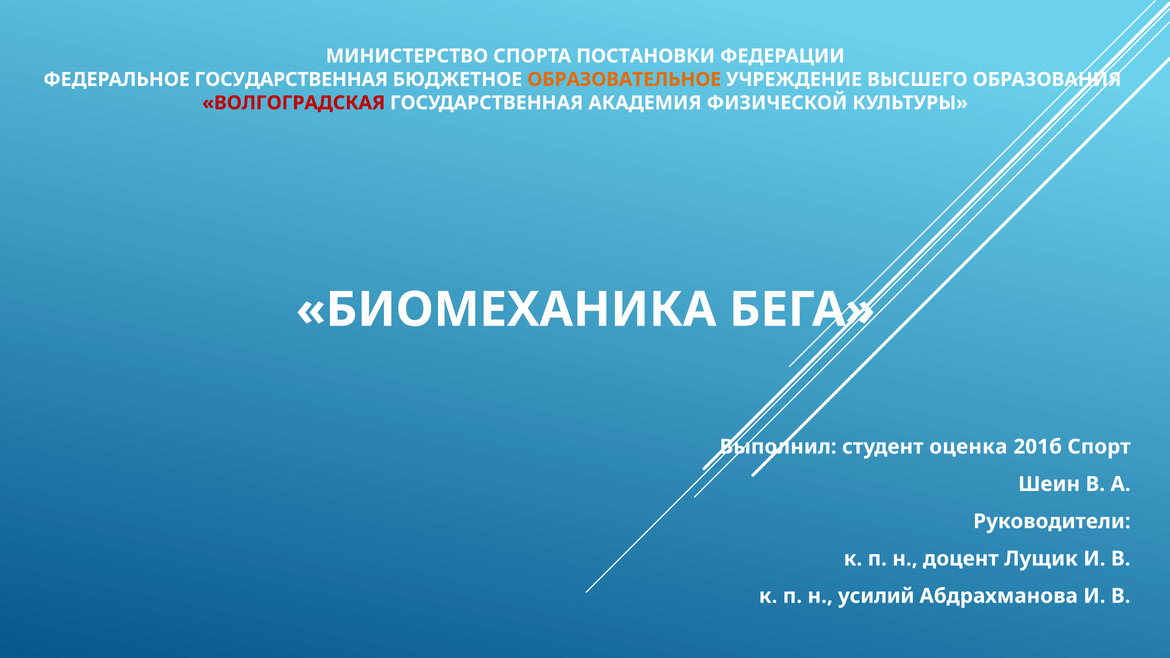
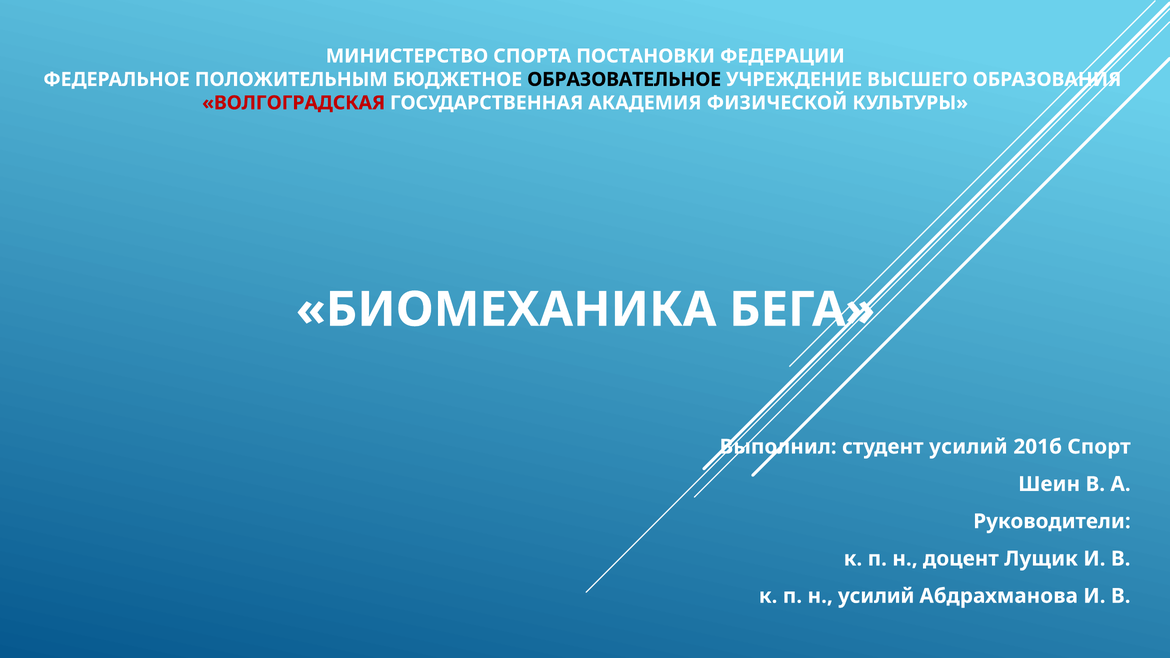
ФЕДЕРАЛЬНОЕ ГОСУДАРСТВЕННАЯ: ГОСУДАРСТВЕННАЯ -> ПОЛОЖИТЕЛЬНЫМ
ОБРАЗОВАТЕЛЬНОЕ colour: orange -> black
студент оценка: оценка -> усилий
